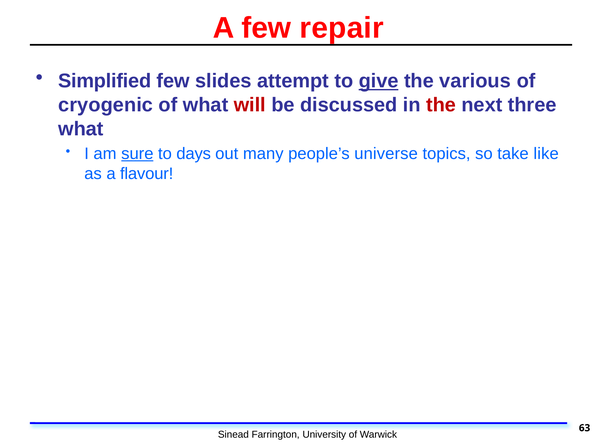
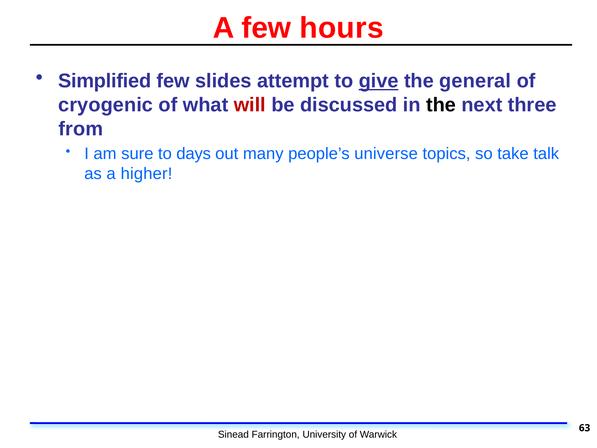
repair: repair -> hours
various: various -> general
the at (441, 105) colour: red -> black
what at (81, 129): what -> from
sure underline: present -> none
like: like -> talk
flavour: flavour -> higher
